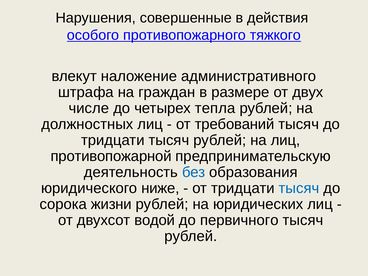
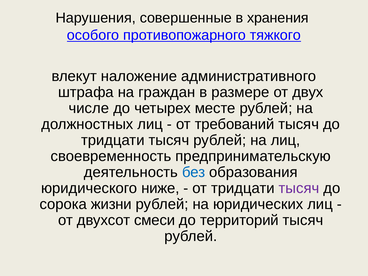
действия: действия -> хранения
тепла: тепла -> месте
противопожарной: противопожарной -> своевременность
тысяч at (299, 188) colour: blue -> purple
водой: водой -> смеси
первичного: первичного -> территорий
